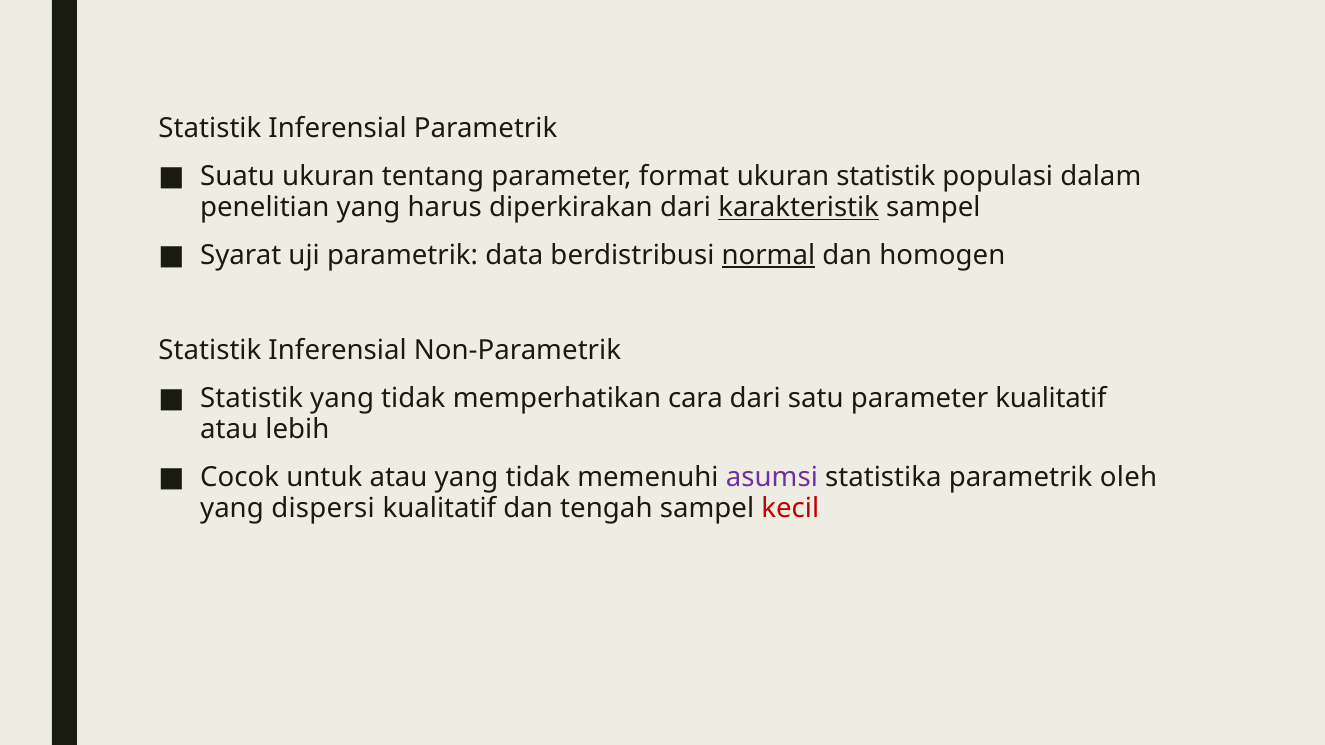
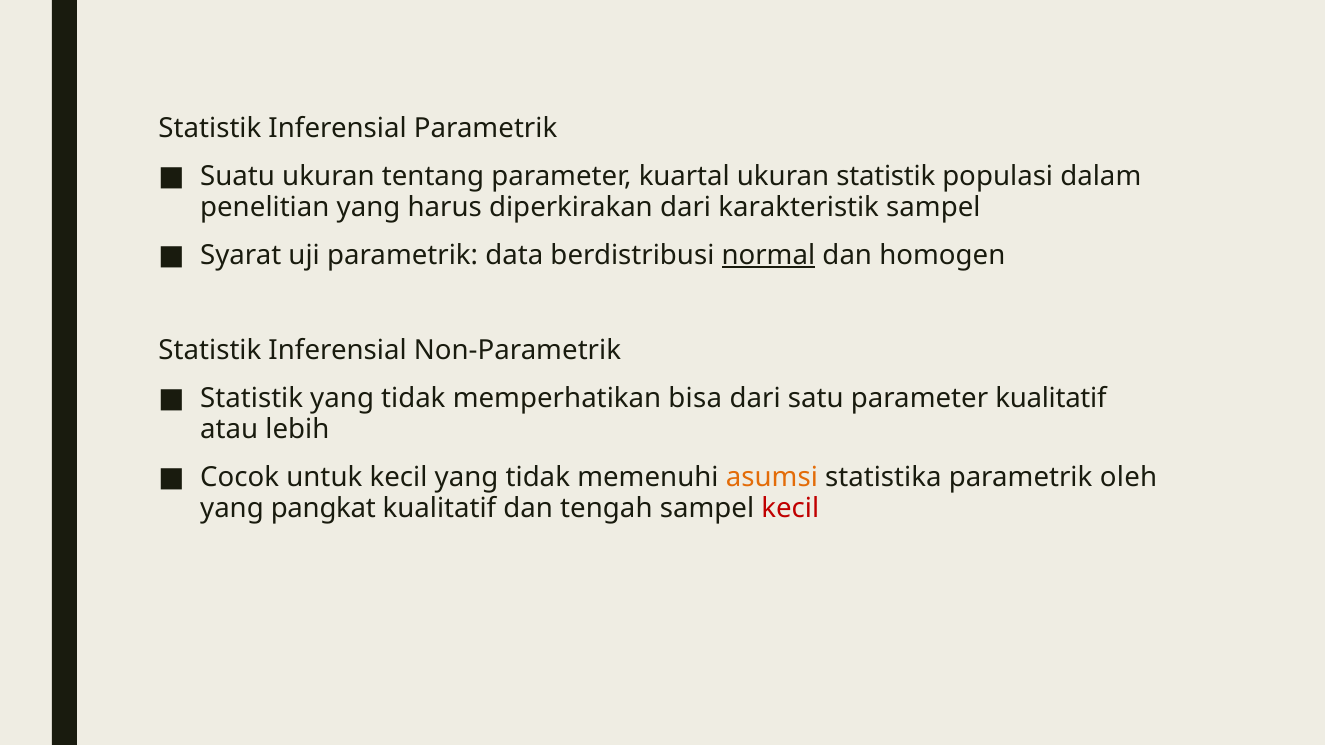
format: format -> kuartal
karakteristik underline: present -> none
cara: cara -> bisa
untuk atau: atau -> kecil
asumsi colour: purple -> orange
dispersi: dispersi -> pangkat
